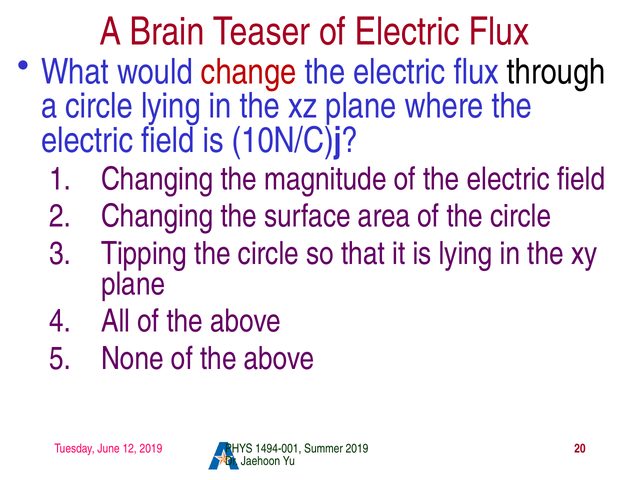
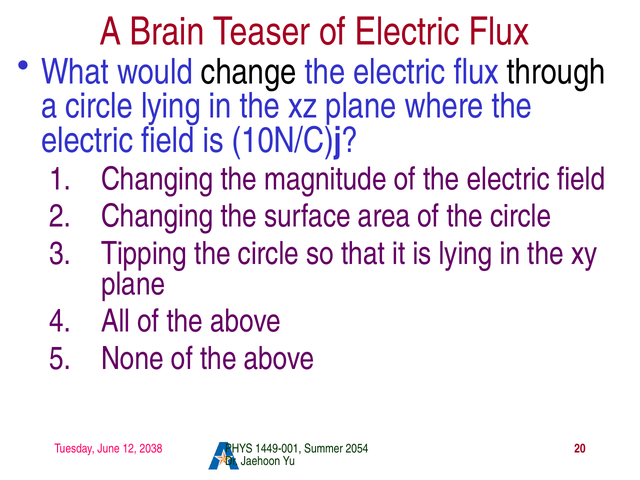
change colour: red -> black
12 2019: 2019 -> 2038
1494-001: 1494-001 -> 1449-001
Summer 2019: 2019 -> 2054
